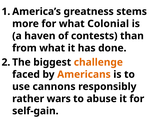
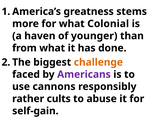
contests: contests -> younger
Americans colour: orange -> purple
wars: wars -> cults
